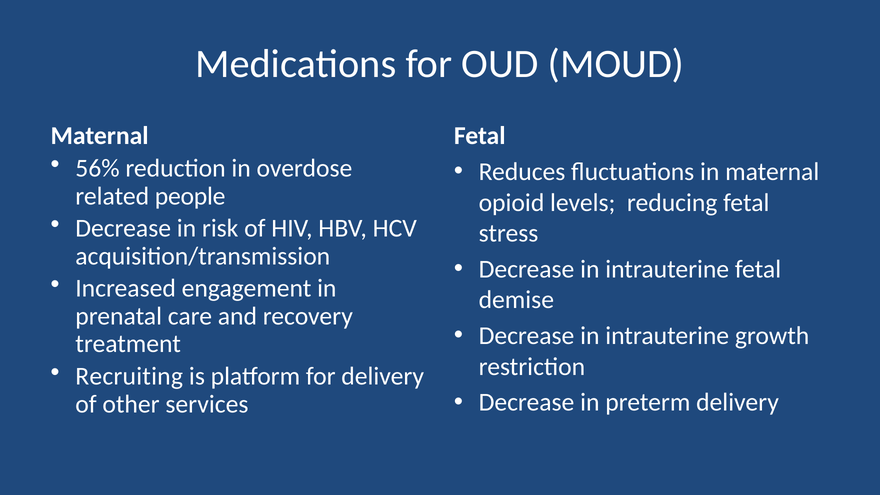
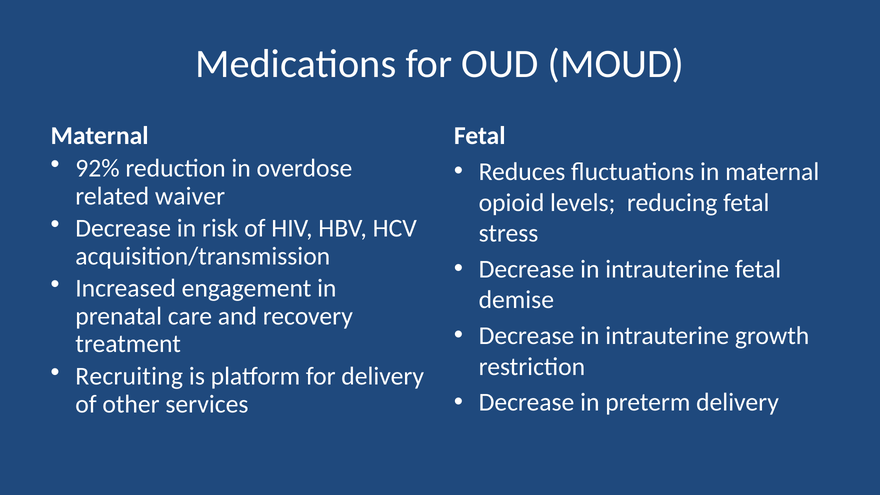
56%: 56% -> 92%
people: people -> waiver
